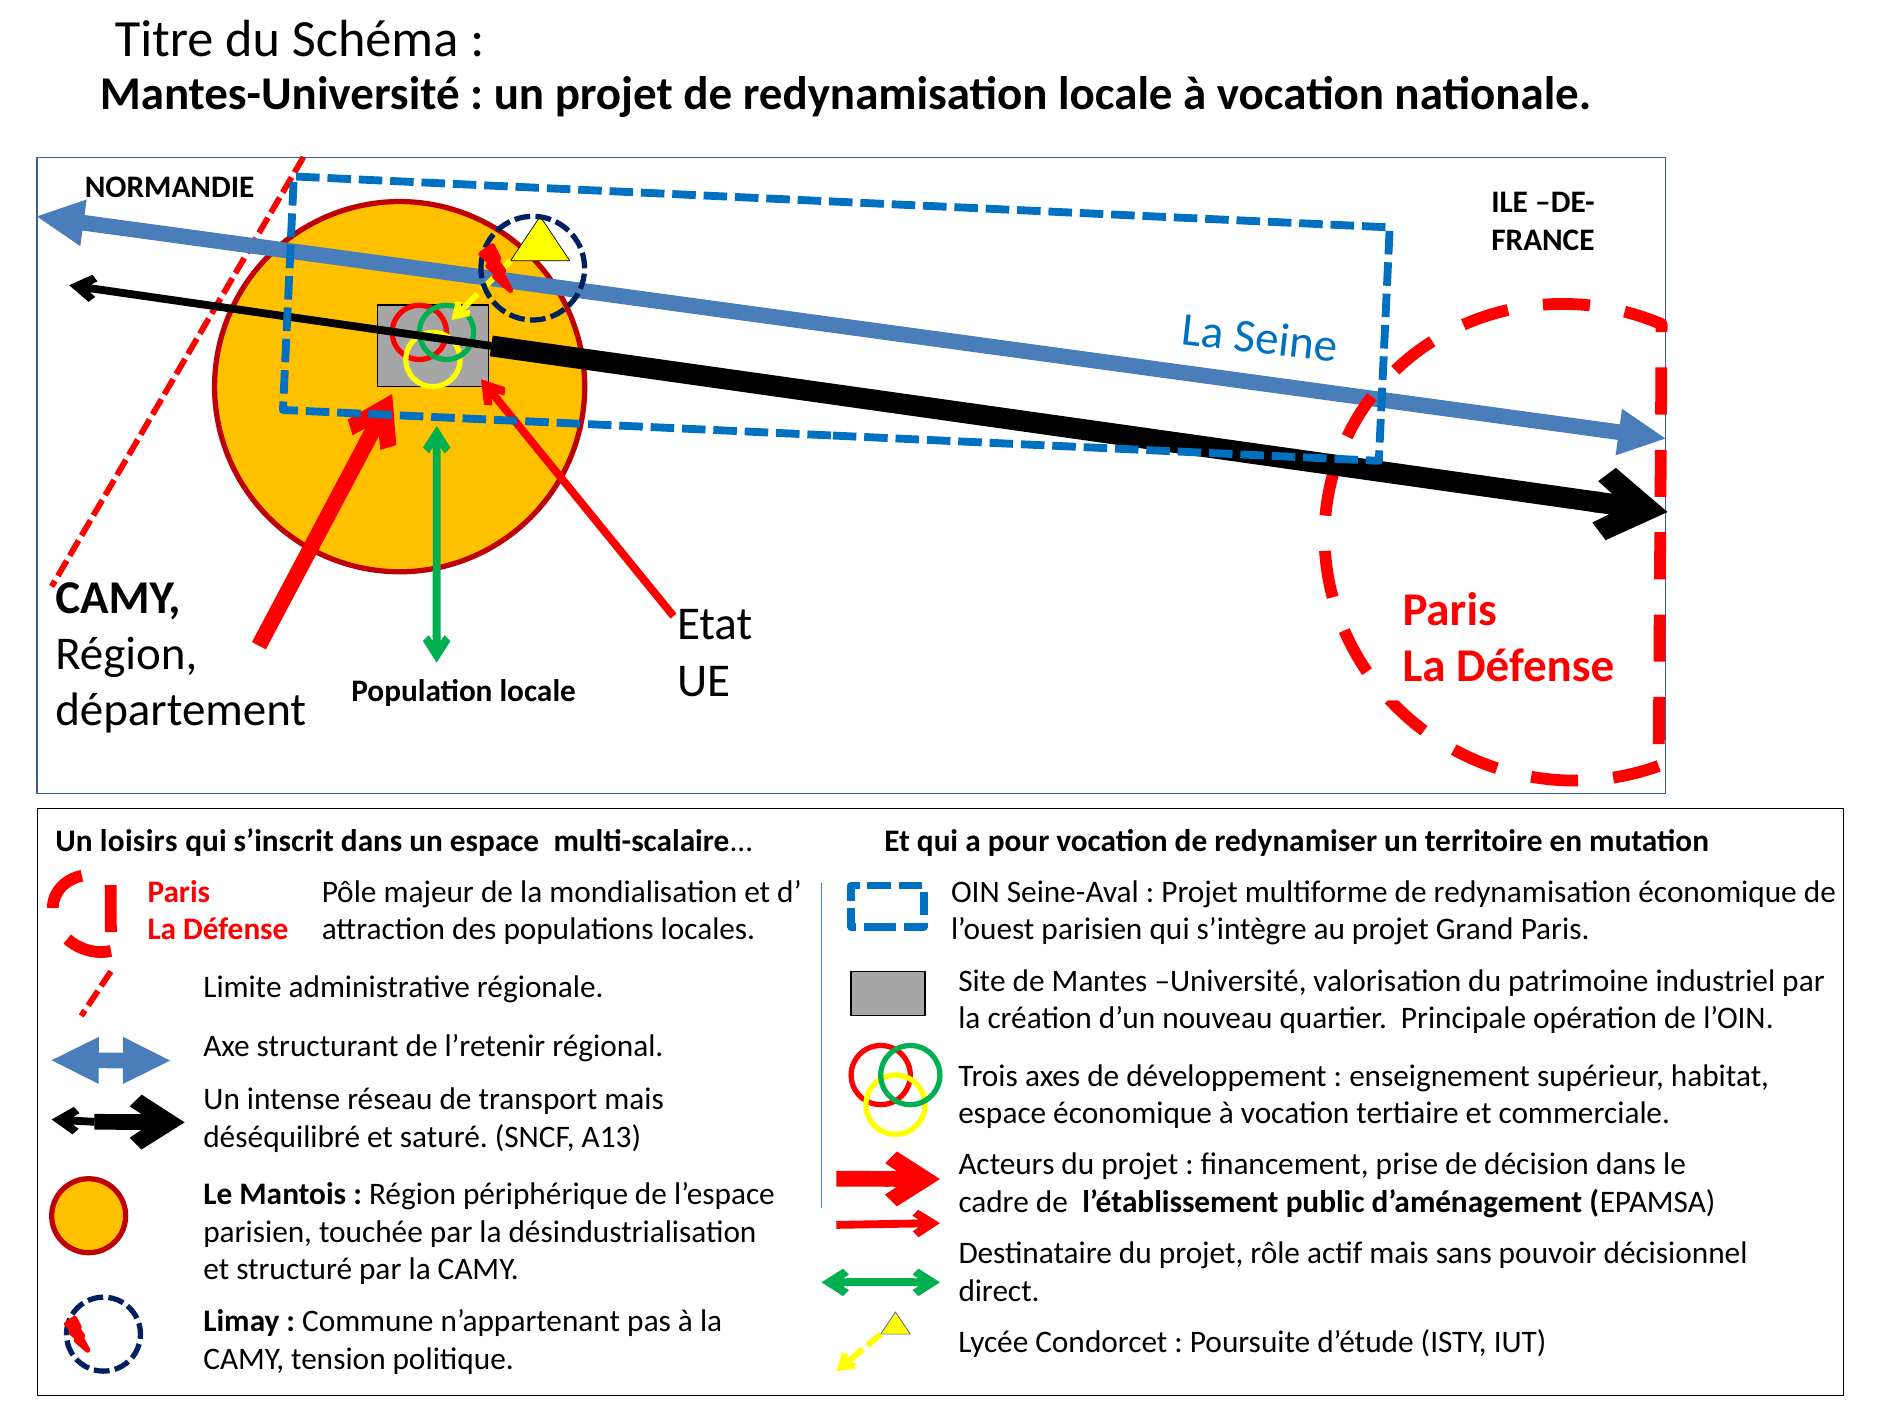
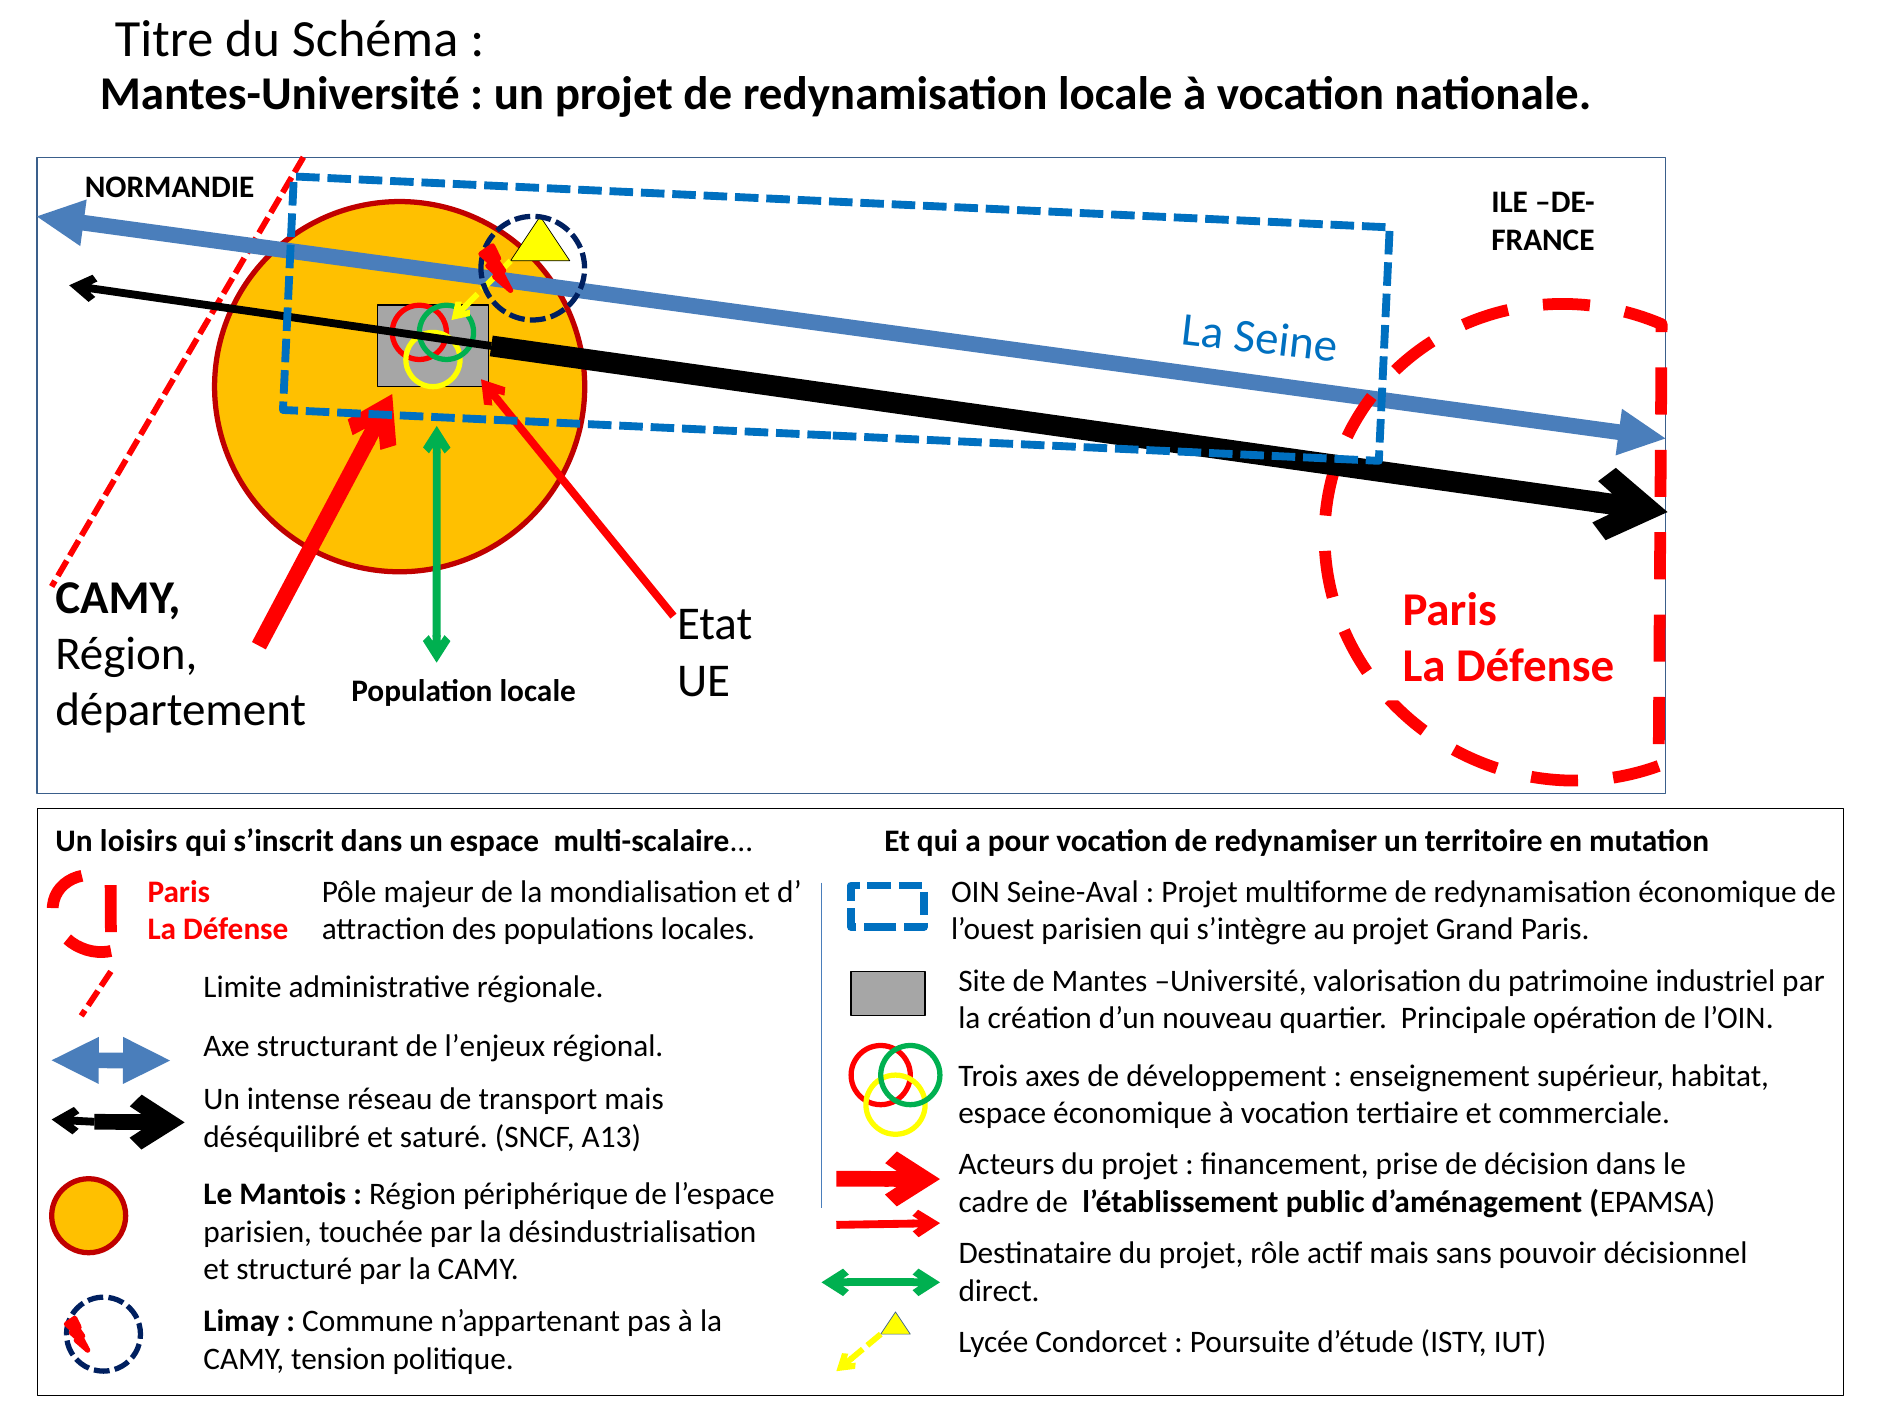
l’retenir: l’retenir -> l’enjeux
